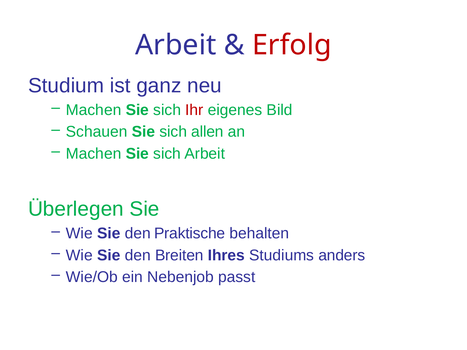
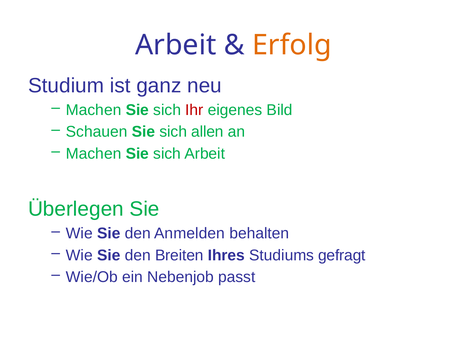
Erfolg colour: red -> orange
Praktische: Praktische -> Anmelden
anders: anders -> gefragt
